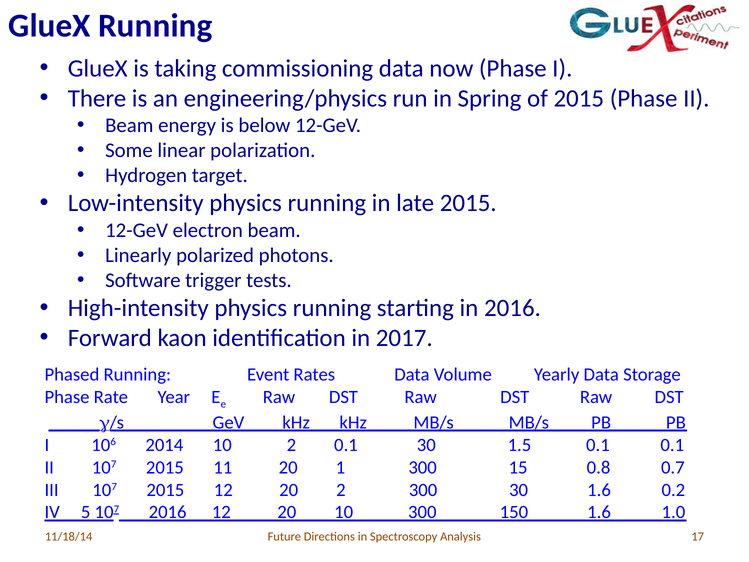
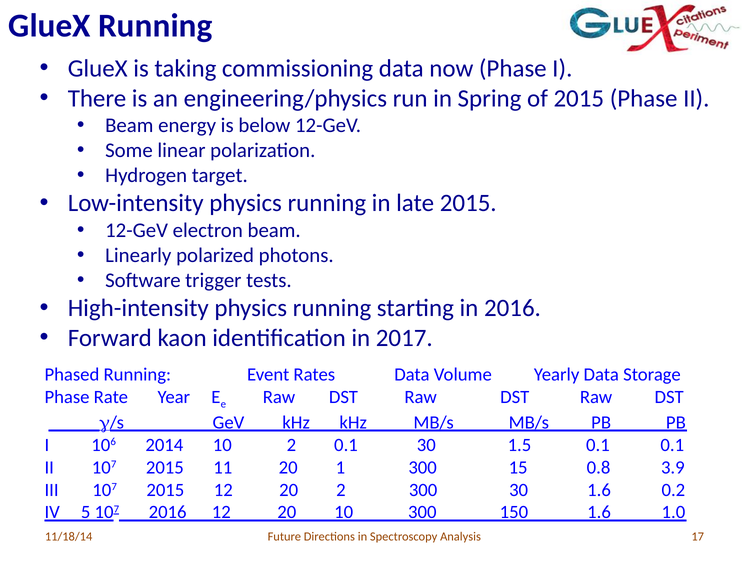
0.7: 0.7 -> 3.9
